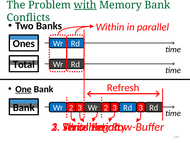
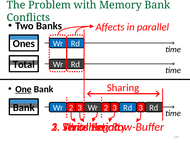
with underline: present -> none
Within: Within -> Affects
Refresh: Refresh -> Sharing
